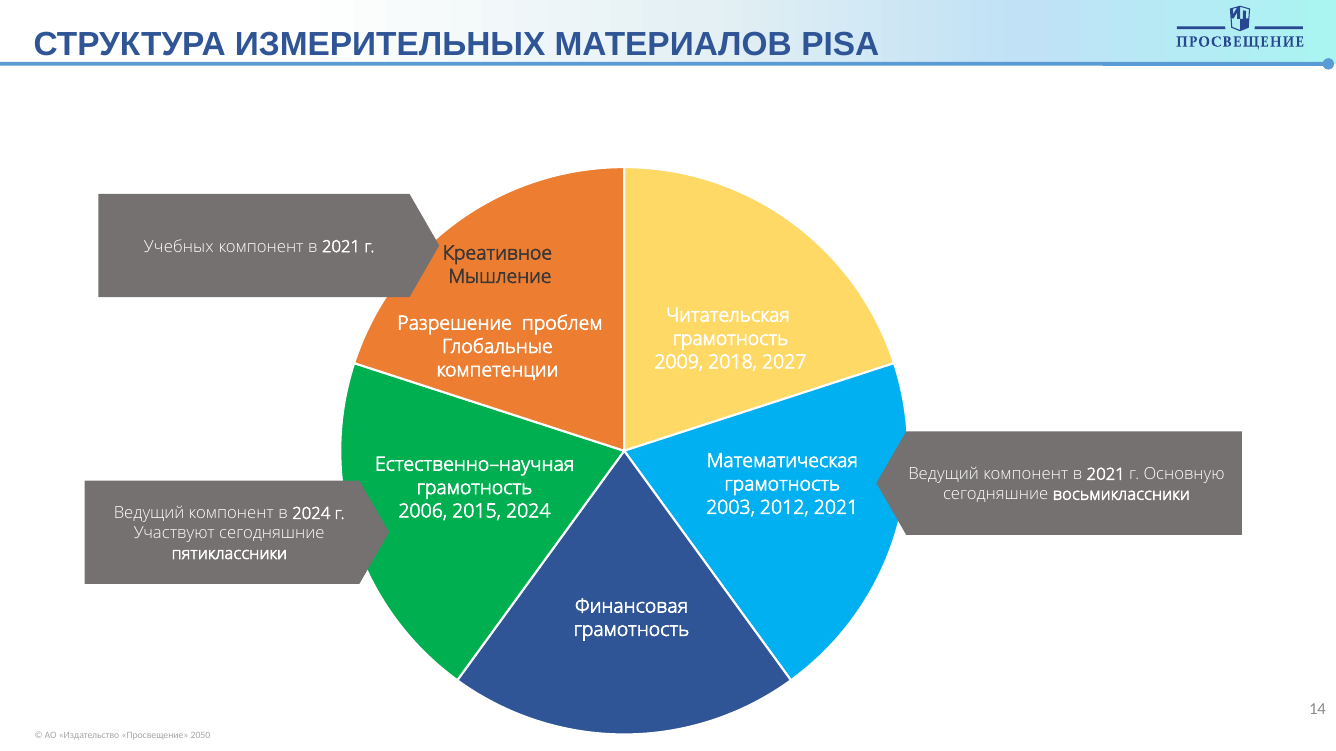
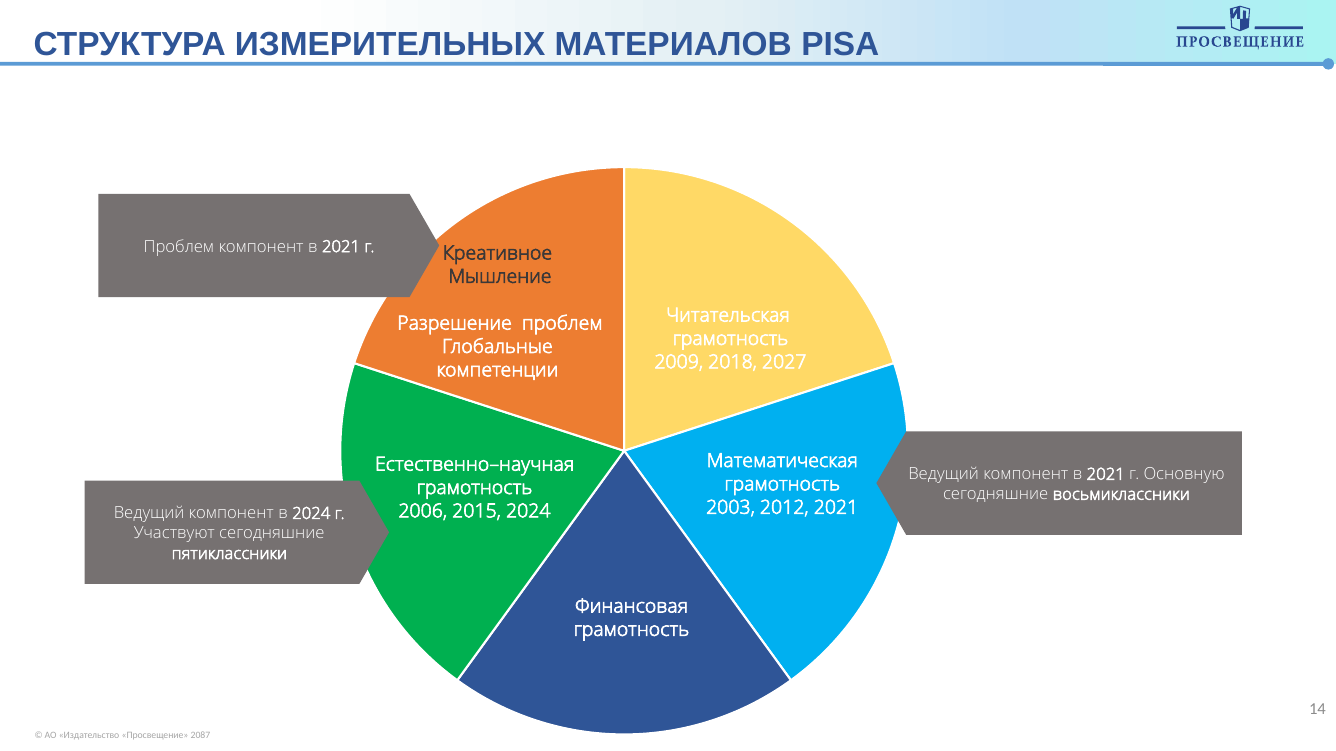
Учебных at (179, 247): Учебных -> Проблем
2050: 2050 -> 2087
